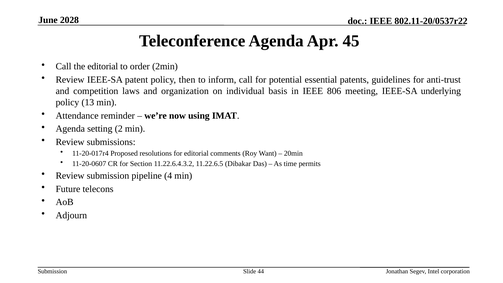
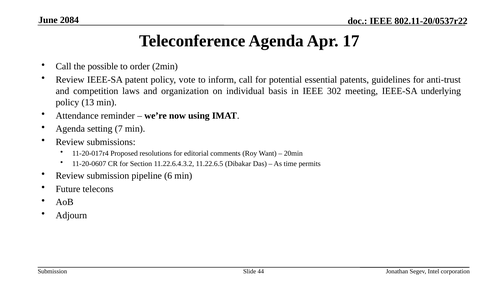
2028: 2028 -> 2084
45: 45 -> 17
the editorial: editorial -> possible
then: then -> vote
806: 806 -> 302
2: 2 -> 7
4: 4 -> 6
